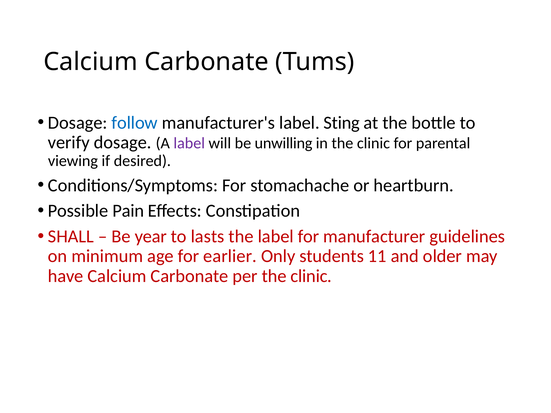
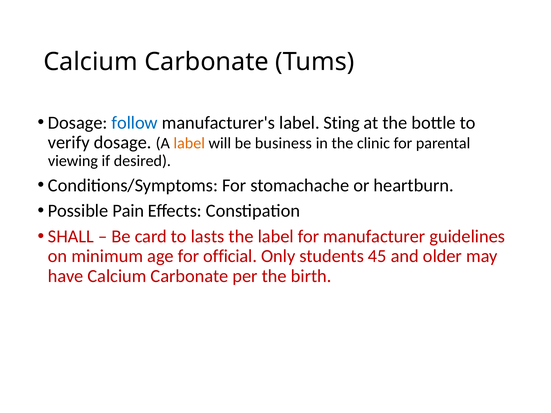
label at (189, 143) colour: purple -> orange
unwilling: unwilling -> business
year: year -> card
earlier: earlier -> official
11: 11 -> 45
per the clinic: clinic -> birth
